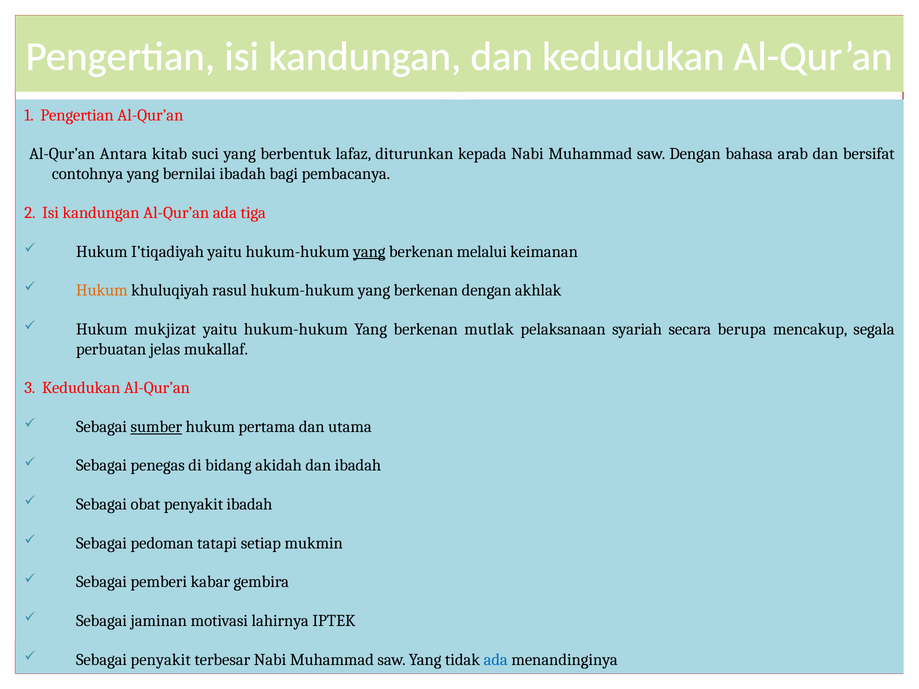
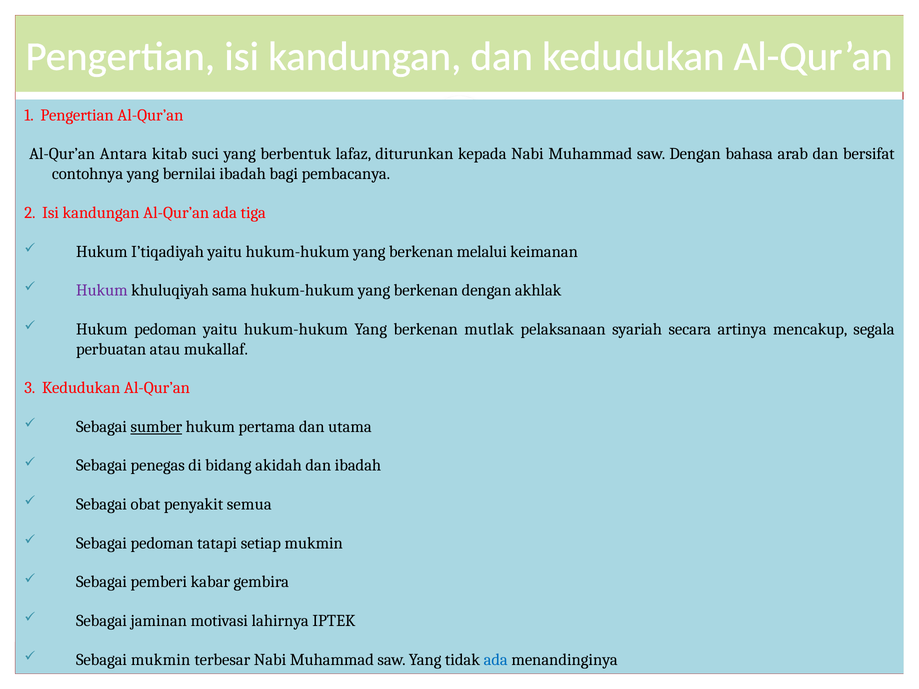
yang at (369, 252) underline: present -> none
Hukum at (102, 290) colour: orange -> purple
rasul: rasul -> sama
Hukum mukjizat: mukjizat -> pedoman
berupa: berupa -> artinya
jelas: jelas -> atau
penyakit ibadah: ibadah -> semua
Sebagai penyakit: penyakit -> mukmin
